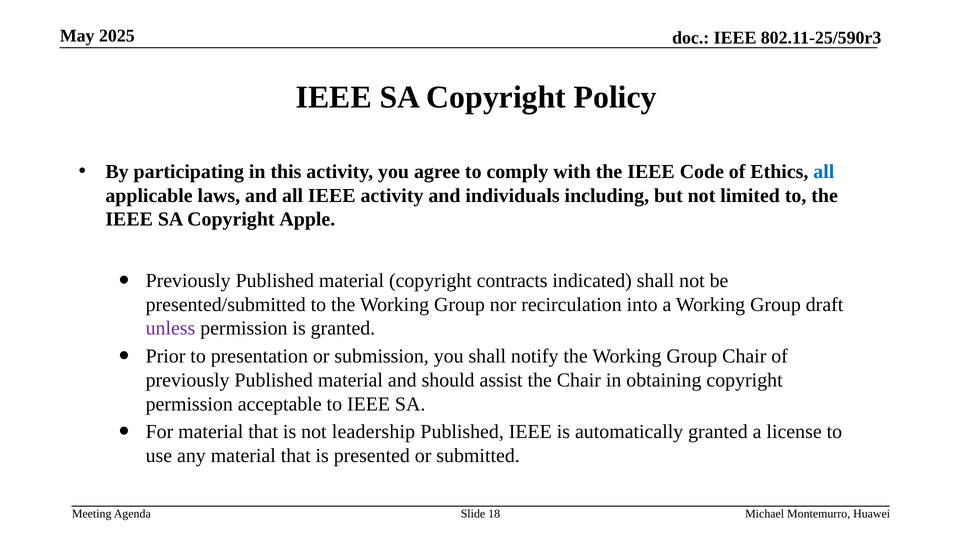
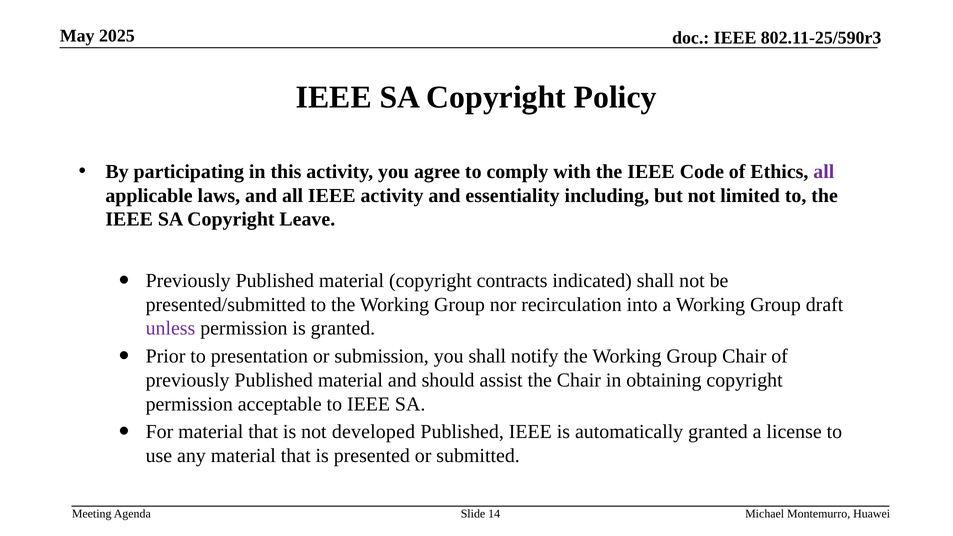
all at (824, 172) colour: blue -> purple
individuals: individuals -> essentiality
Apple: Apple -> Leave
leadership: leadership -> developed
18: 18 -> 14
